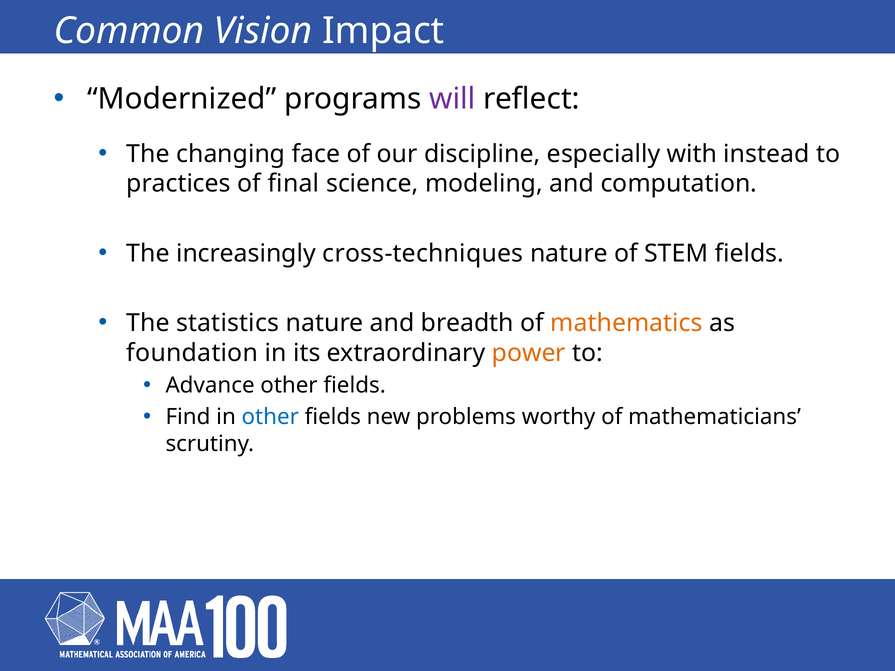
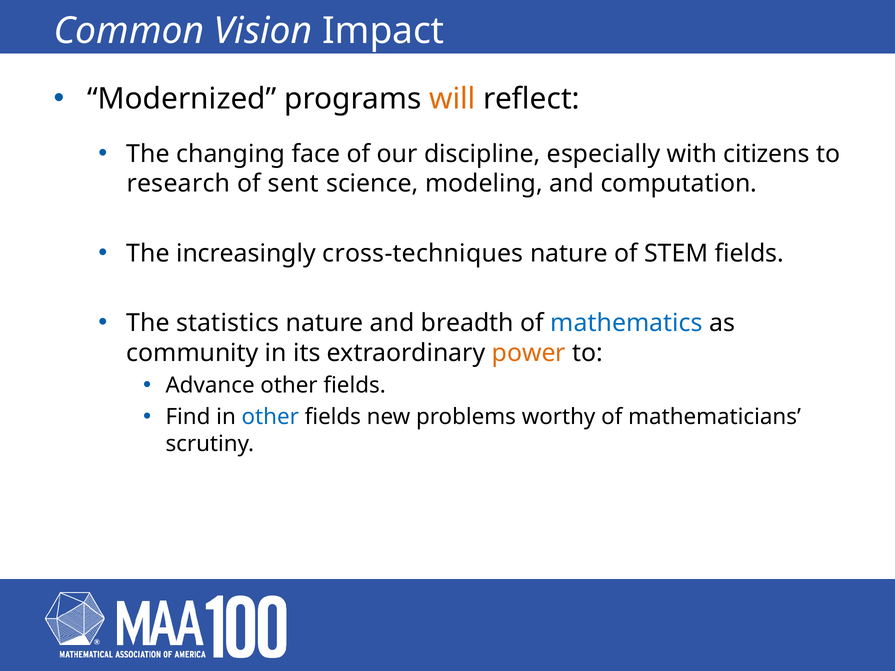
will colour: purple -> orange
instead: instead -> citizens
practices: practices -> research
final: final -> sent
mathematics colour: orange -> blue
foundation: foundation -> community
